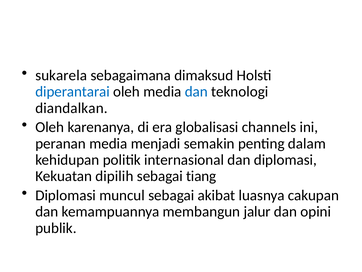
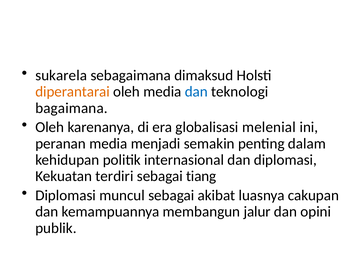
diperantarai colour: blue -> orange
diandalkan: diandalkan -> bagaimana
channels: channels -> melenial
dipilih: dipilih -> terdiri
